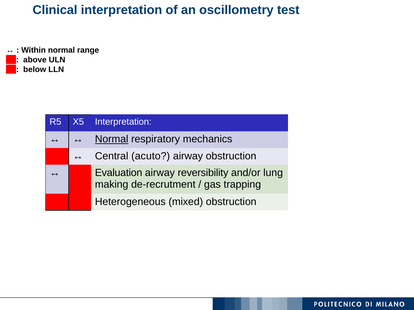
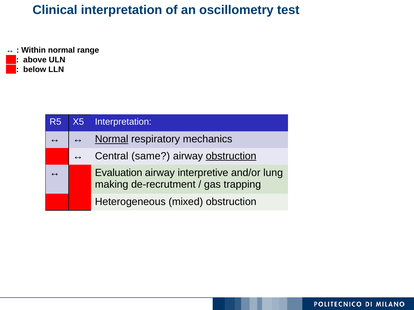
acuto: acuto -> same
obstruction at (231, 156) underline: none -> present
reversibility: reversibility -> interpretive
